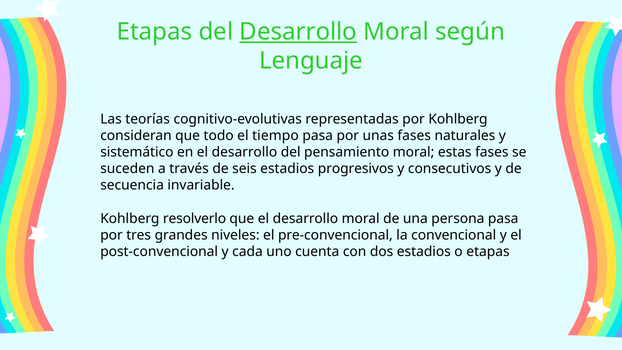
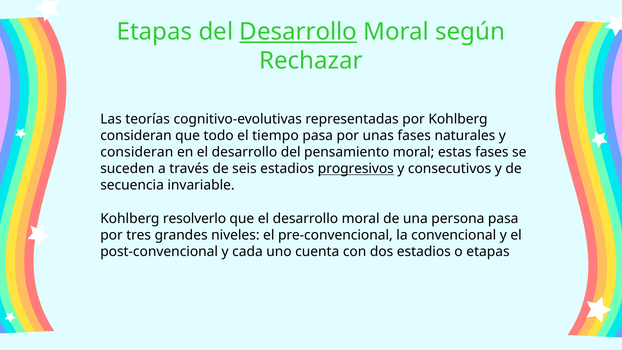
Lenguaje: Lenguaje -> Rechazar
sistemático at (137, 152): sistemático -> consideran
progresivos underline: none -> present
